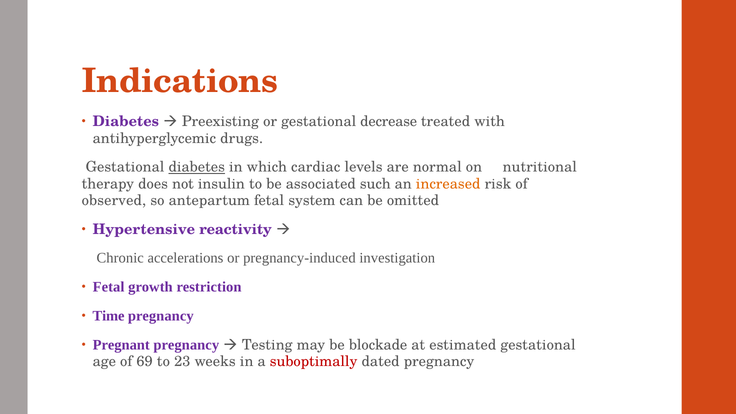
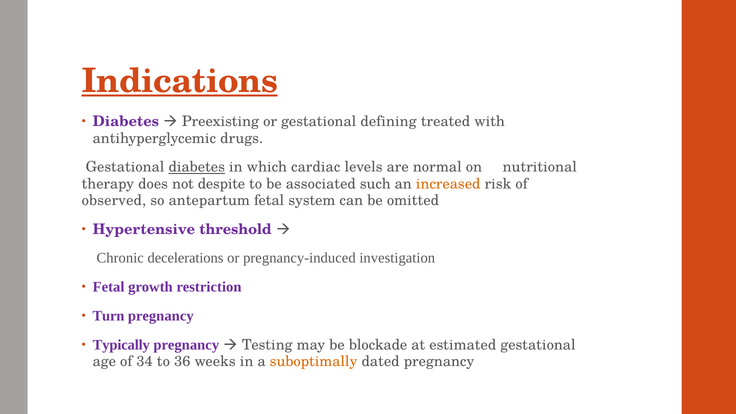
Indications underline: none -> present
decrease: decrease -> defining
insulin: insulin -> despite
reactivity: reactivity -> threshold
accelerations: accelerations -> decelerations
Time: Time -> Turn
Pregnant: Pregnant -> Typically
69: 69 -> 34
23: 23 -> 36
suboptimally colour: red -> orange
